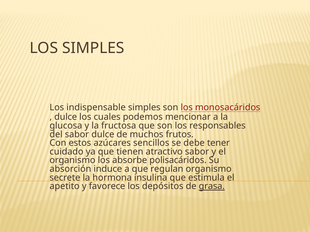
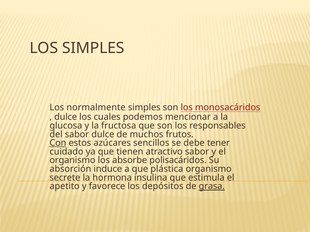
indispensable: indispensable -> normalmente
Con underline: none -> present
regulan: regulan -> plástica
